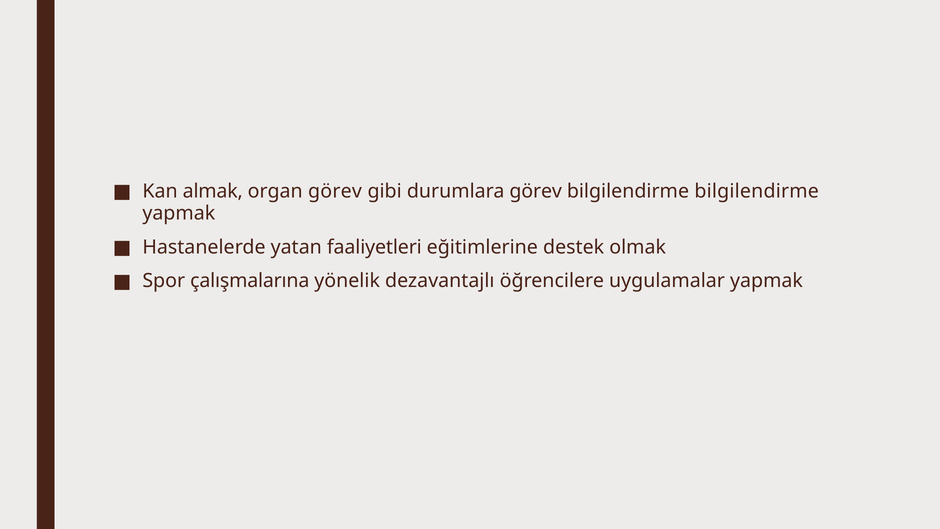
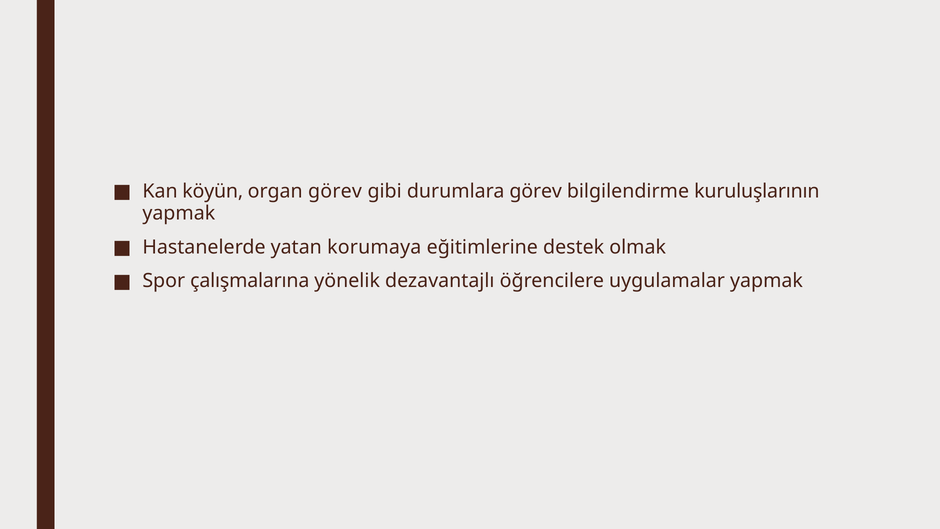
almak: almak -> köyün
bilgilendirme bilgilendirme: bilgilendirme -> kuruluşlarının
faaliyetleri: faaliyetleri -> korumaya
